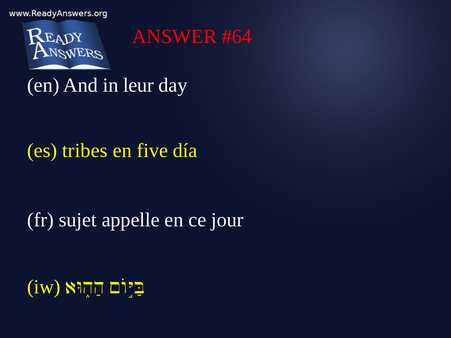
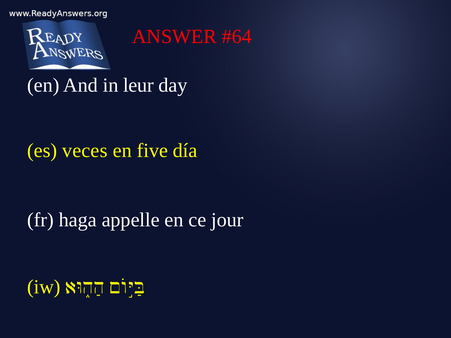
tribes: tribes -> veces
sujet: sujet -> haga
